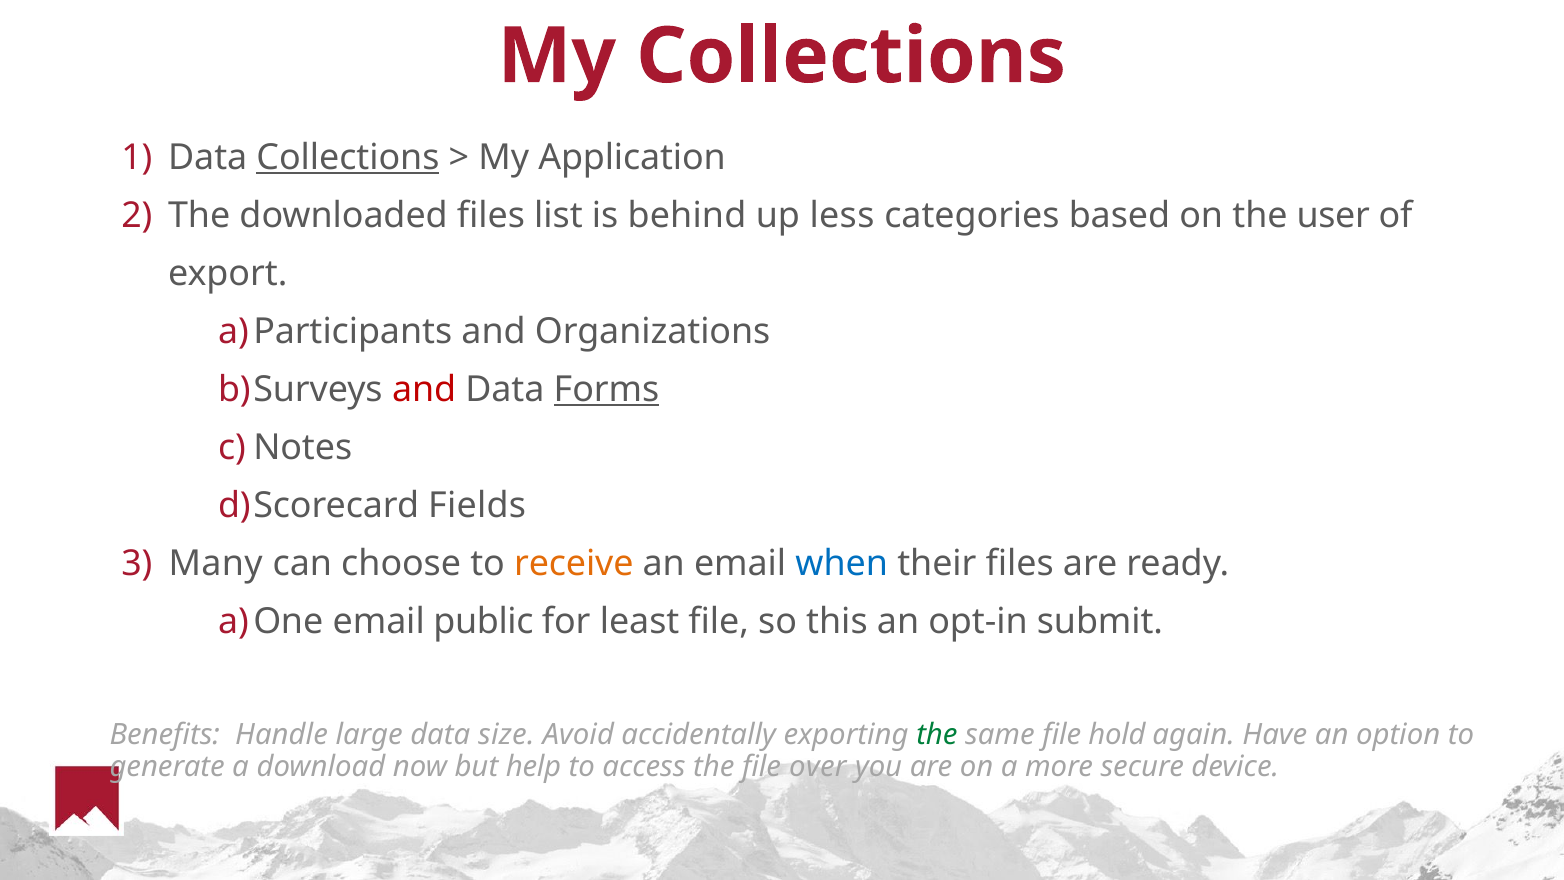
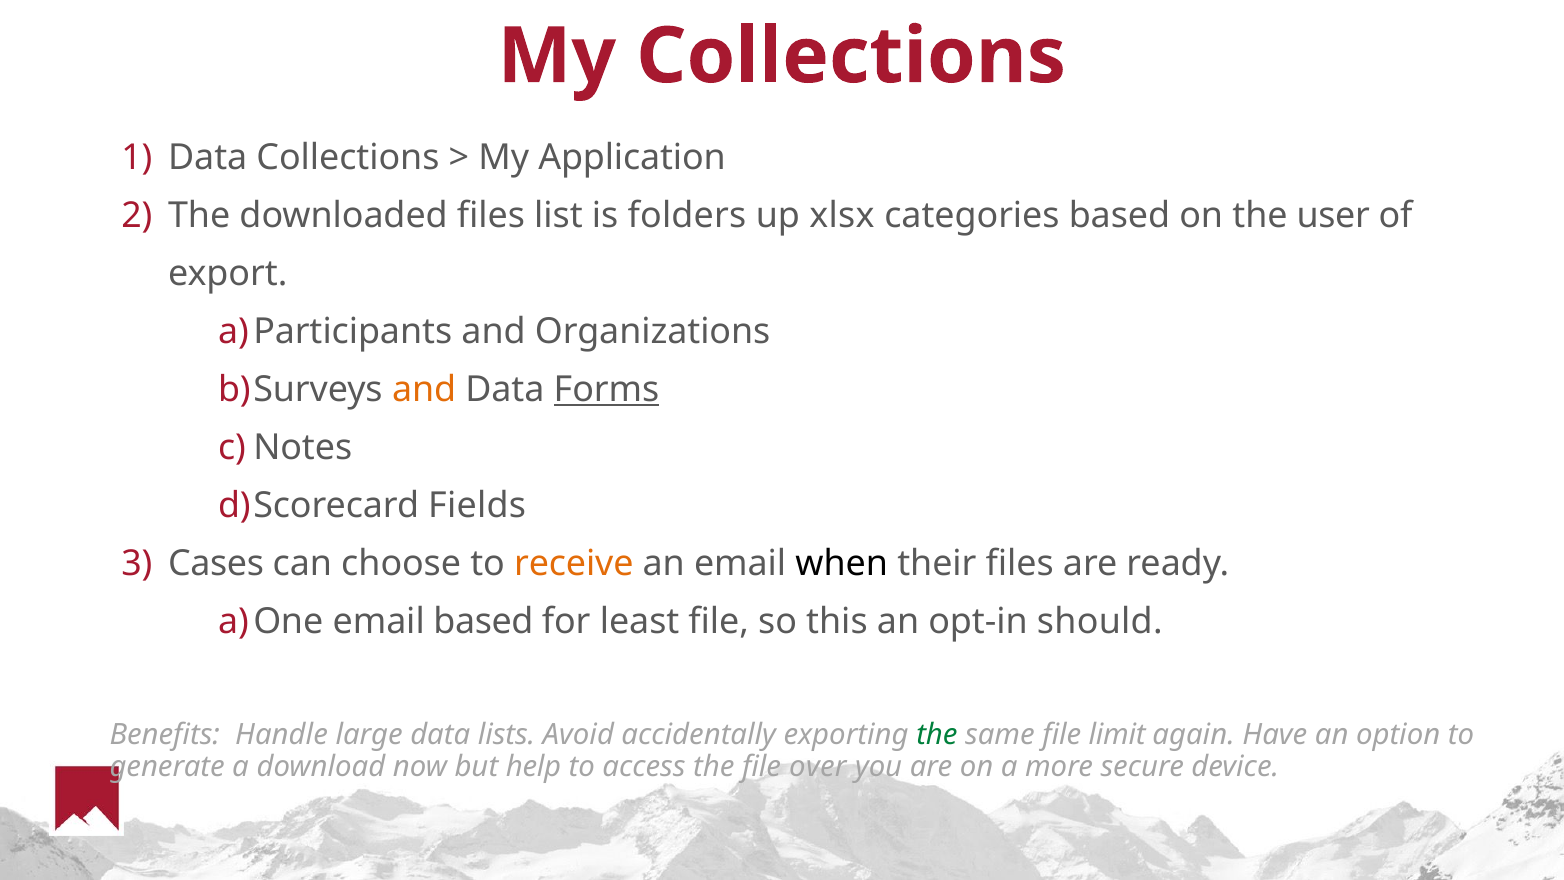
Collections at (348, 157) underline: present -> none
behind: behind -> folders
less: less -> xlsx
and at (424, 389) colour: red -> orange
Many: Many -> Cases
when colour: blue -> black
email public: public -> based
submit: submit -> should
size: size -> lists
hold: hold -> limit
